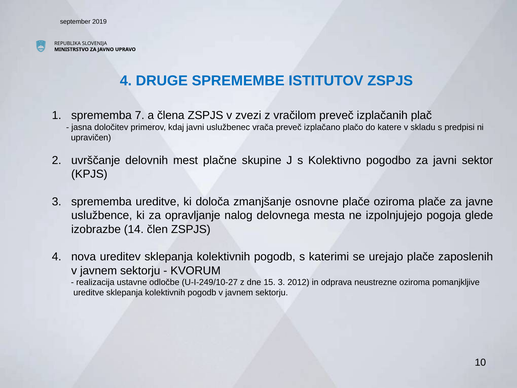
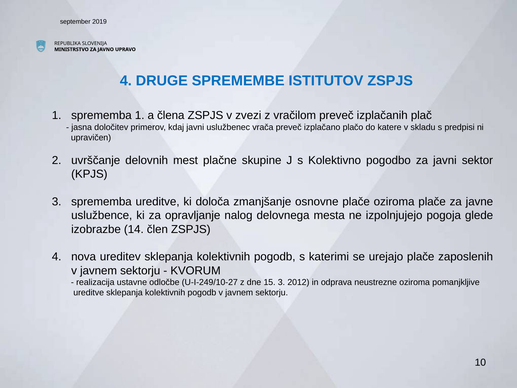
sprememba 7: 7 -> 1
